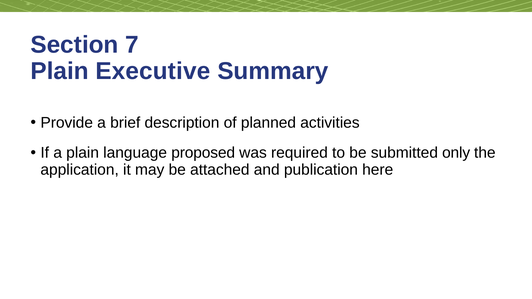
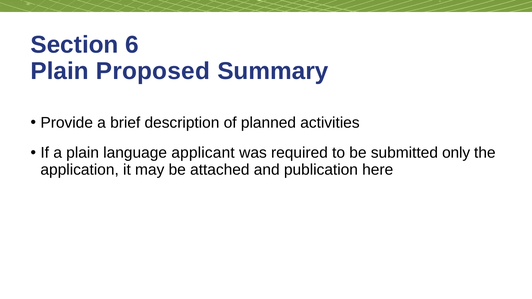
7: 7 -> 6
Executive: Executive -> Proposed
proposed: proposed -> applicant
